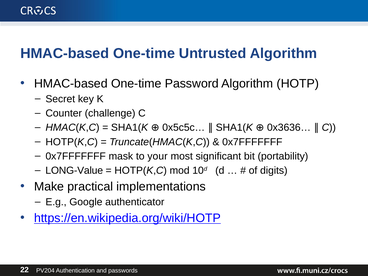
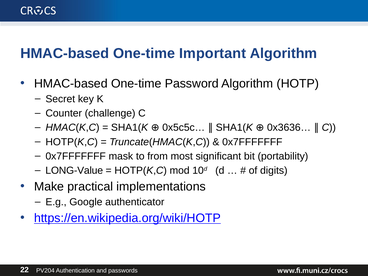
Untrusted: Untrusted -> Important
your: your -> from
